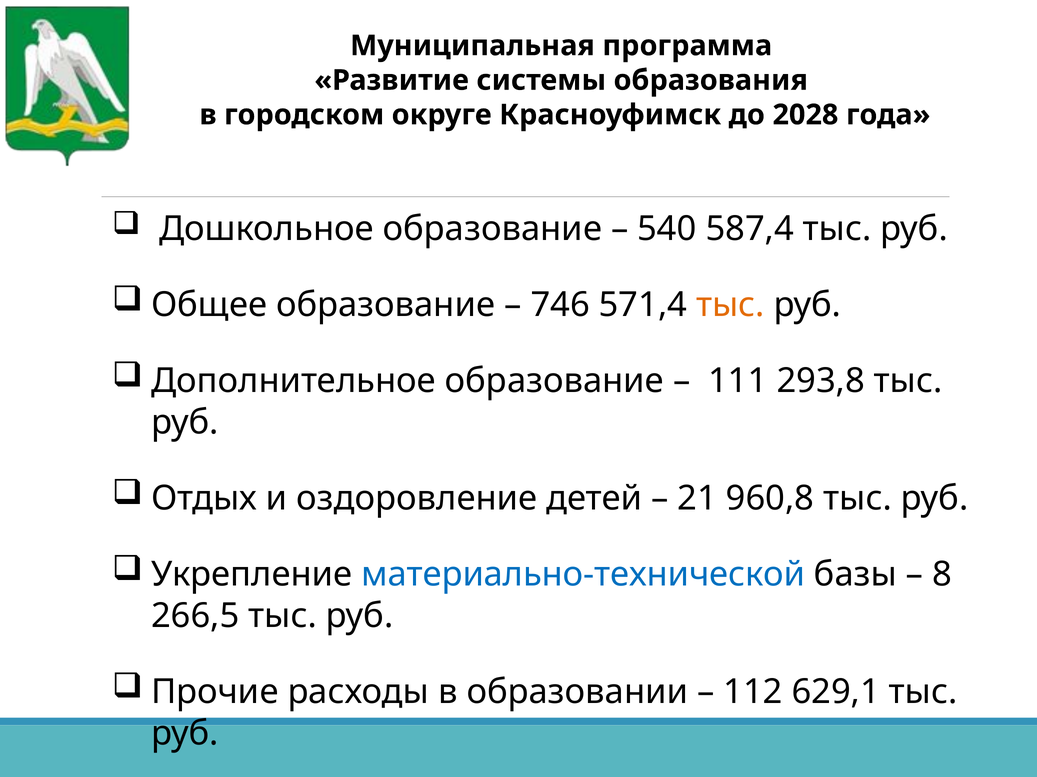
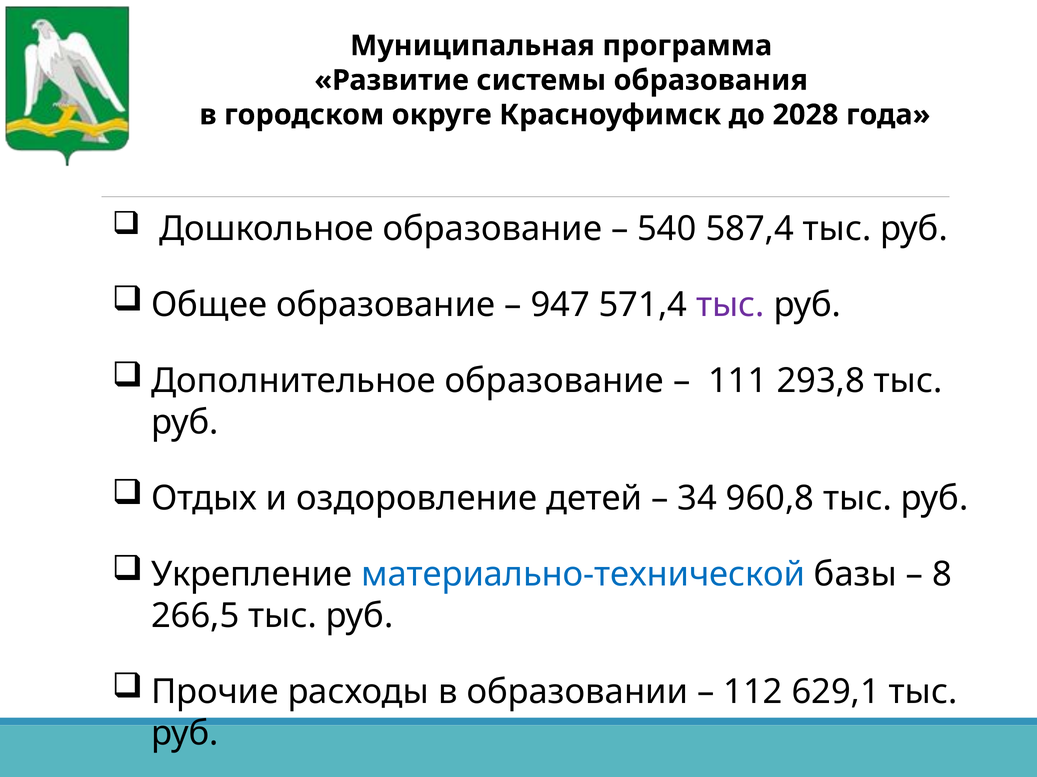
746: 746 -> 947
тыс at (730, 305) colour: orange -> purple
21: 21 -> 34
